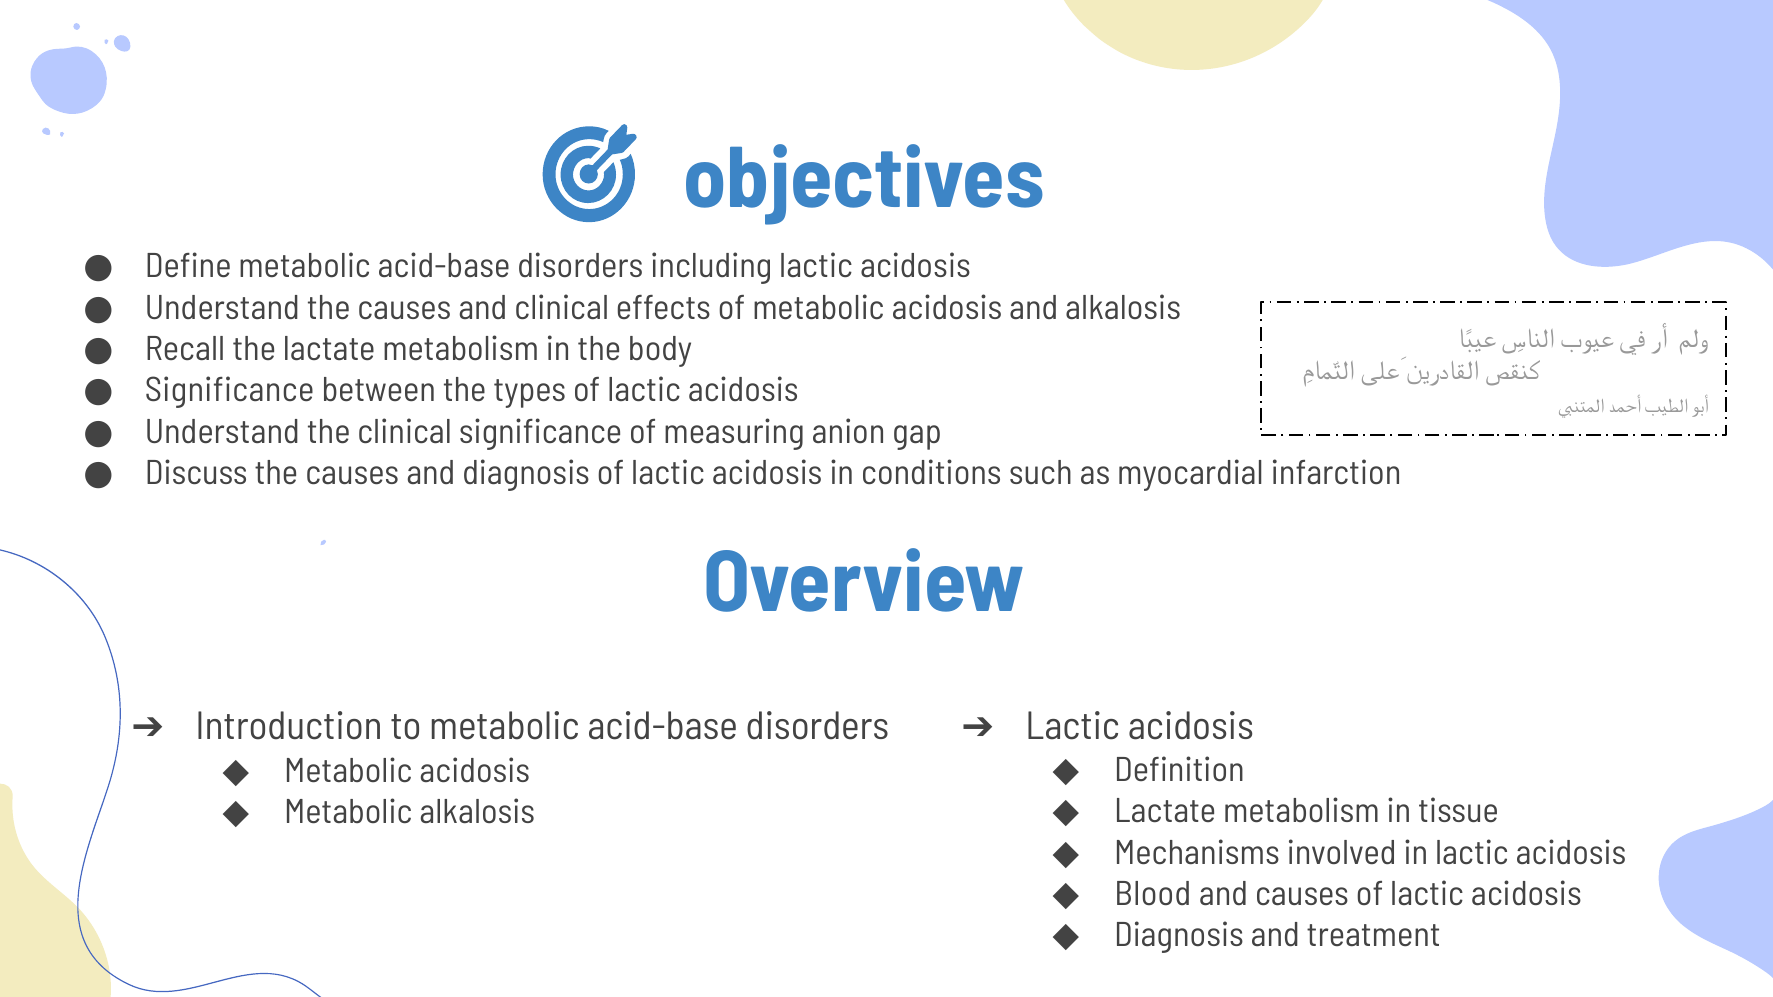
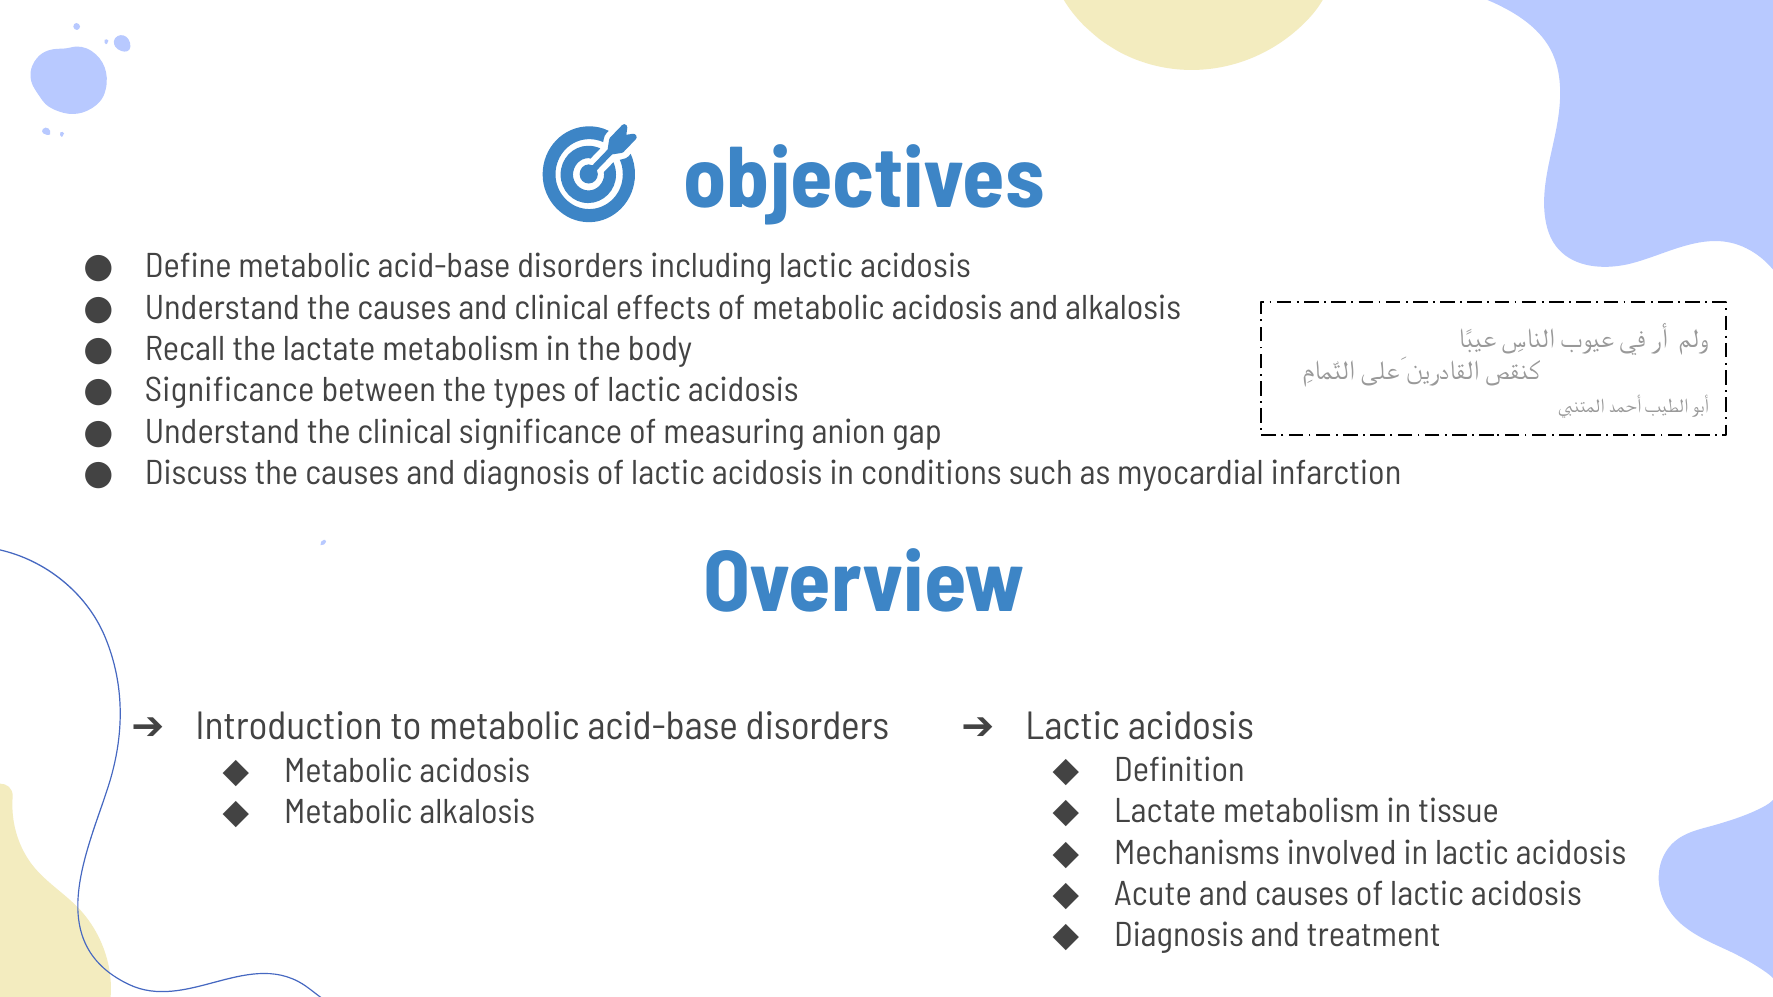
Blood: Blood -> Acute
